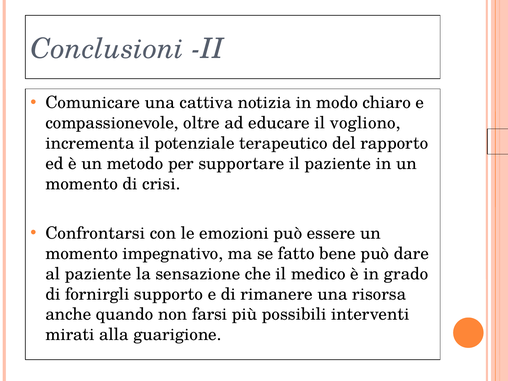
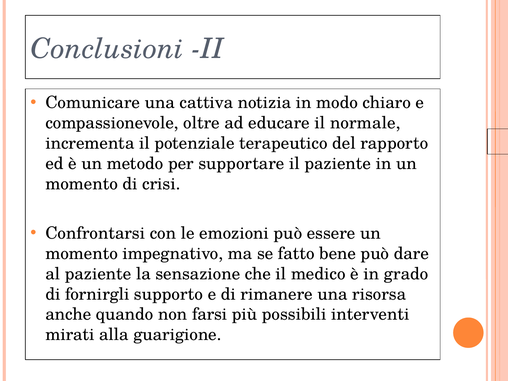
vogliono: vogliono -> normale
